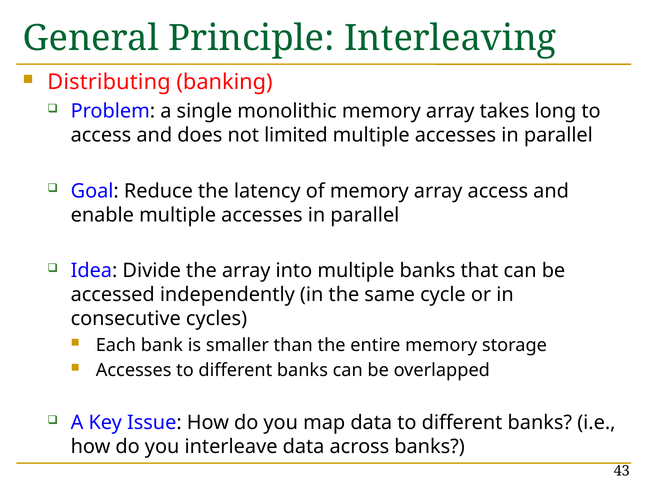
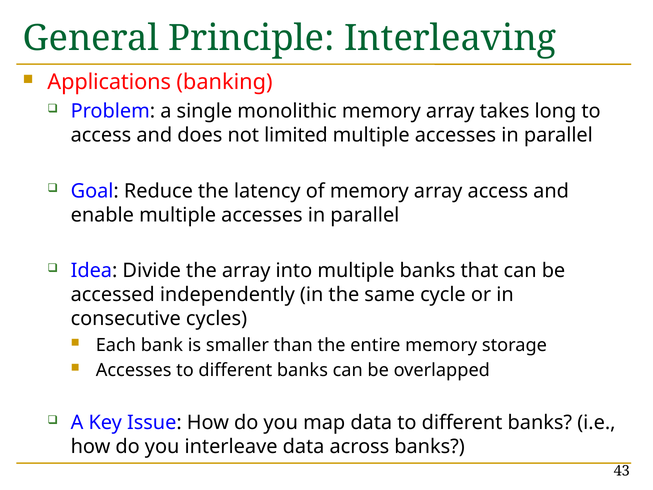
Distributing: Distributing -> Applications
